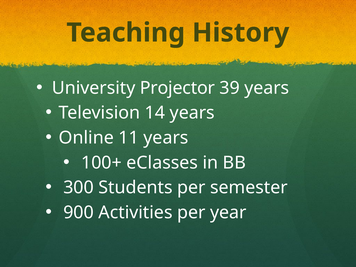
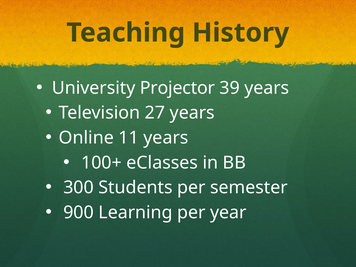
14: 14 -> 27
Activities: Activities -> Learning
